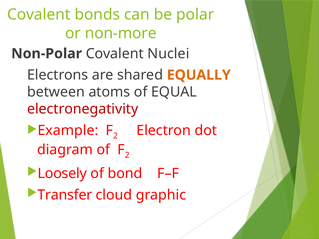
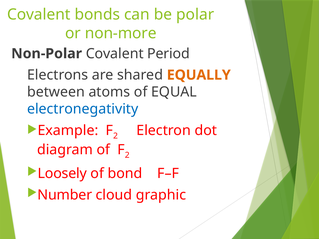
Nuclei: Nuclei -> Period
electronegativity colour: red -> blue
Transfer: Transfer -> Number
